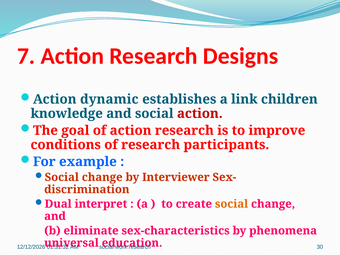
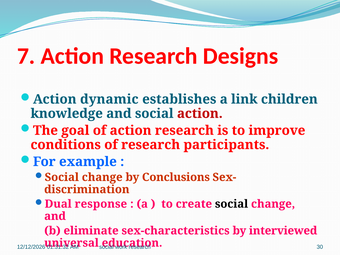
Interviewer: Interviewer -> Conclusions
interpret: interpret -> response
social at (232, 204) colour: orange -> black
phenomena: phenomena -> interviewed
